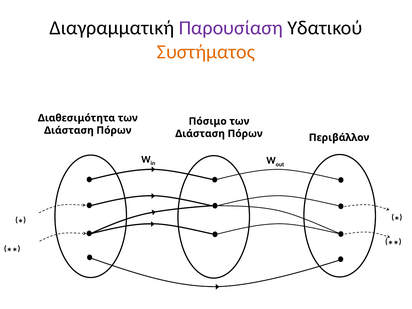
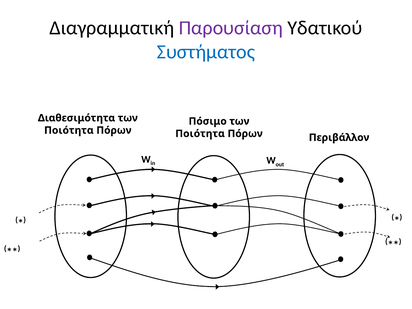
Συστήματος colour: orange -> blue
Διάσταση at (69, 130): Διάσταση -> Ποιότητα
Διάσταση at (200, 134): Διάσταση -> Ποιότητα
